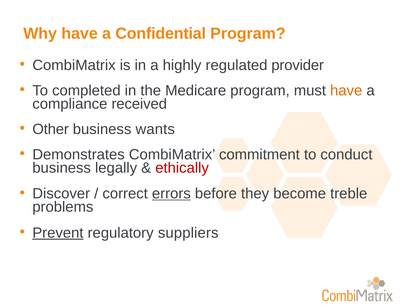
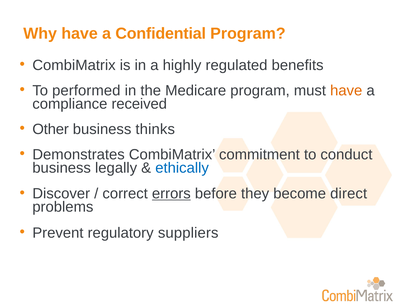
provider: provider -> benefits
completed: completed -> performed
wants: wants -> thinks
ethically colour: red -> blue
treble: treble -> direct
Prevent underline: present -> none
